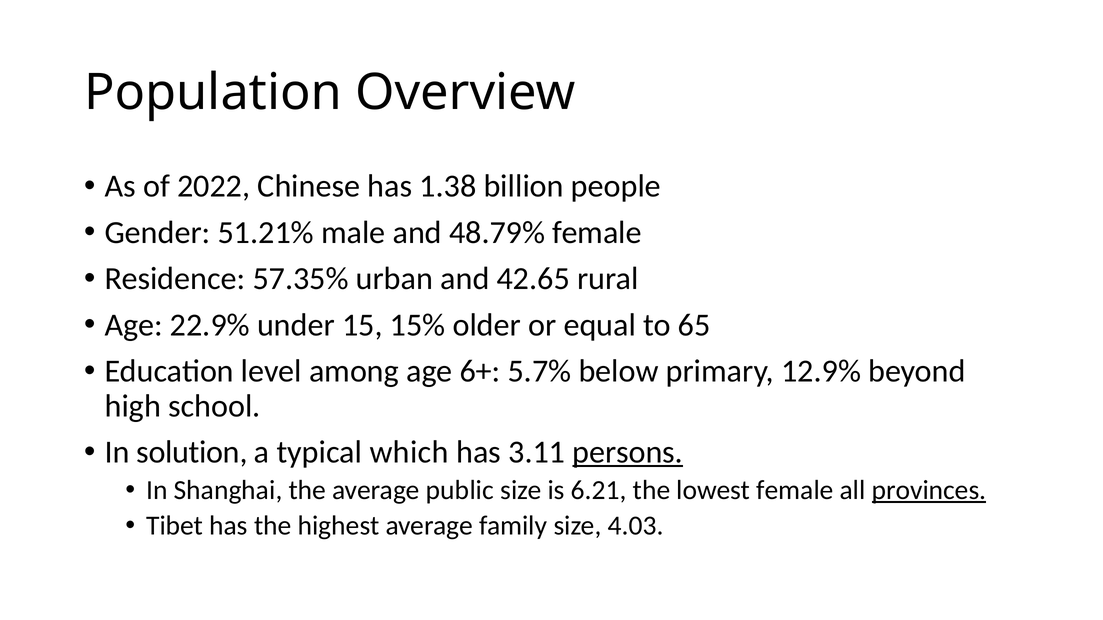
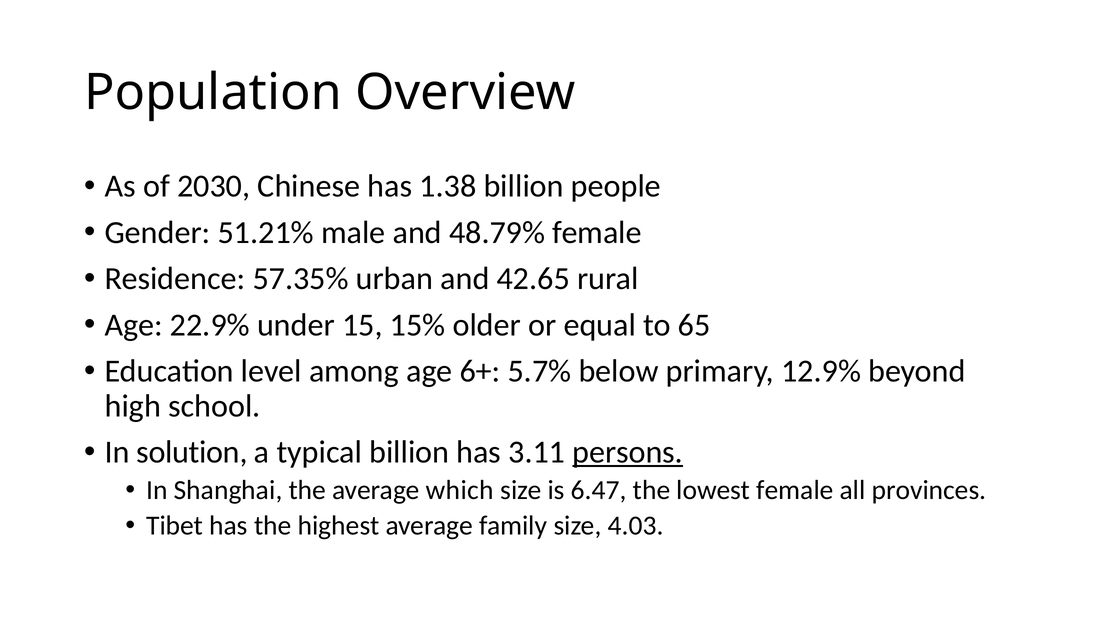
2022: 2022 -> 2030
typical which: which -> billion
public: public -> which
6.21: 6.21 -> 6.47
provinces underline: present -> none
